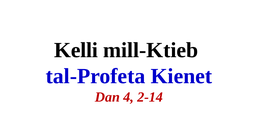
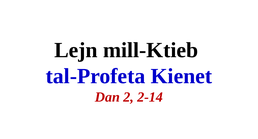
Kelli: Kelli -> Lejn
4: 4 -> 2
